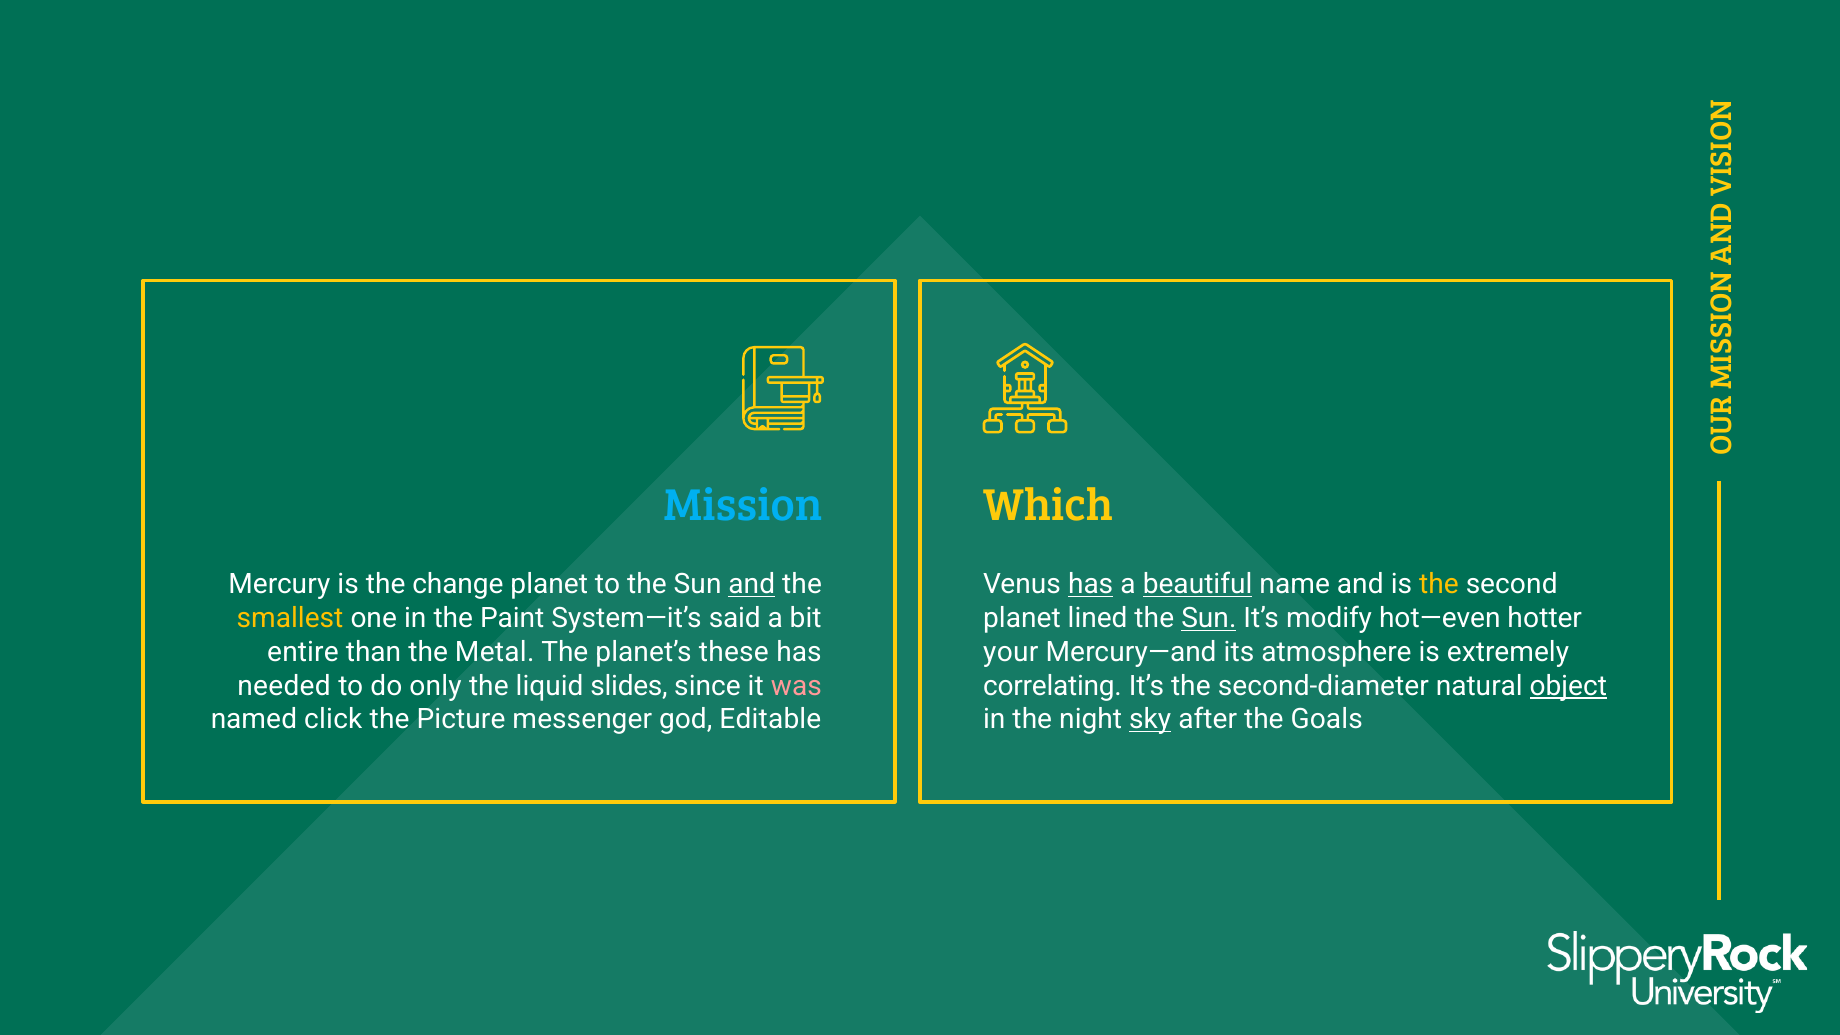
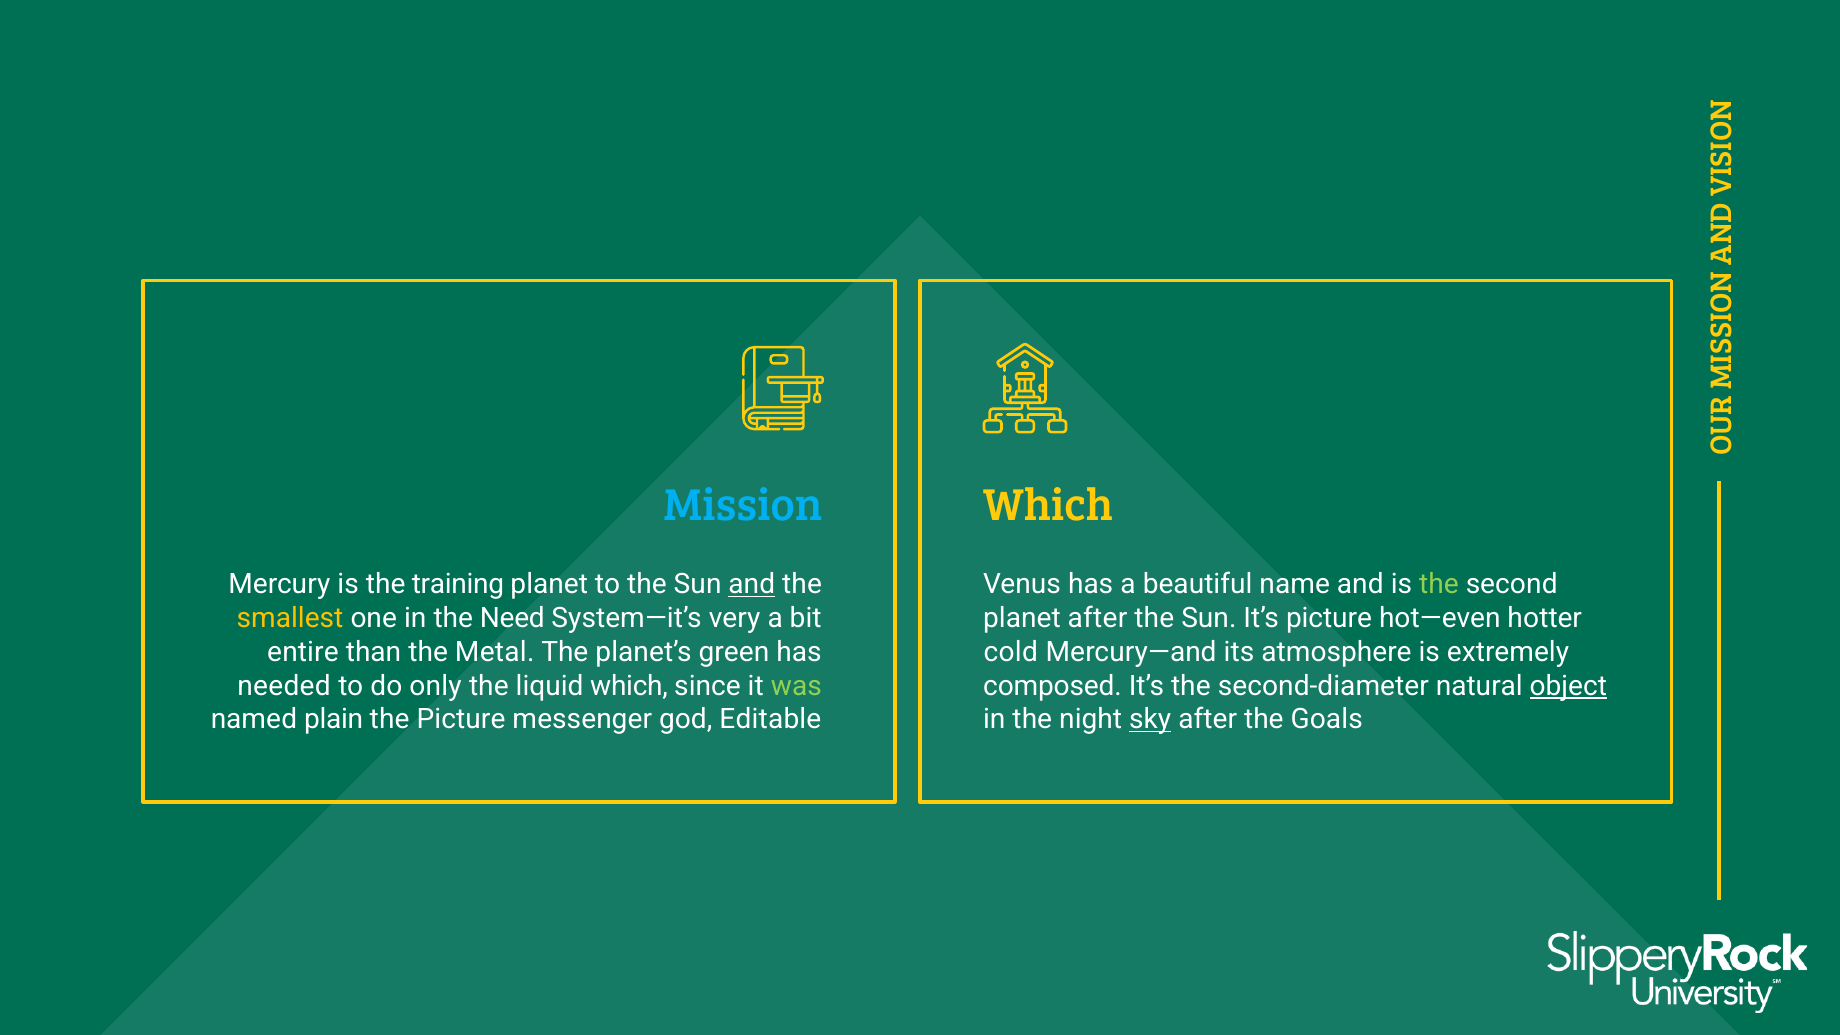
change: change -> training
has at (1091, 585) underline: present -> none
beautiful underline: present -> none
the at (1439, 585) colour: yellow -> light green
Paint: Paint -> Need
said: said -> very
planet lined: lined -> after
Sun at (1209, 618) underline: present -> none
It’s modify: modify -> picture
these: these -> green
your: your -> cold
liquid slides: slides -> which
was colour: pink -> light green
correlating: correlating -> composed
click: click -> plain
